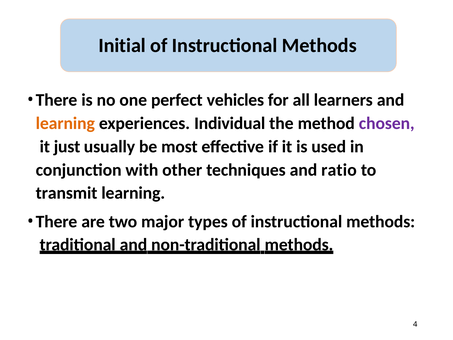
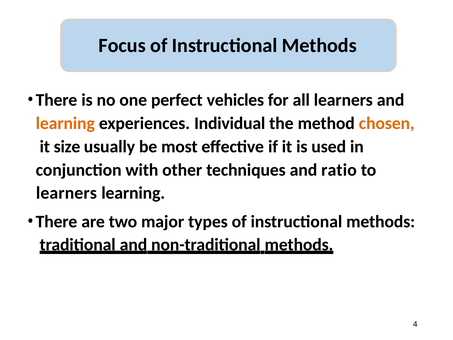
Initial: Initial -> Focus
chosen colour: purple -> orange
just: just -> size
transmit at (67, 193): transmit -> learners
